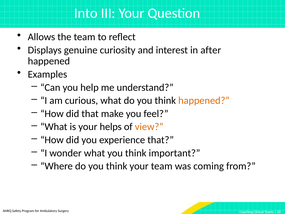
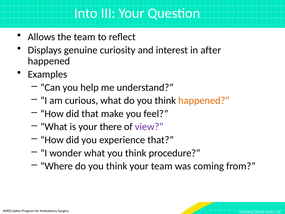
helps: helps -> there
view colour: orange -> purple
important: important -> procedure
